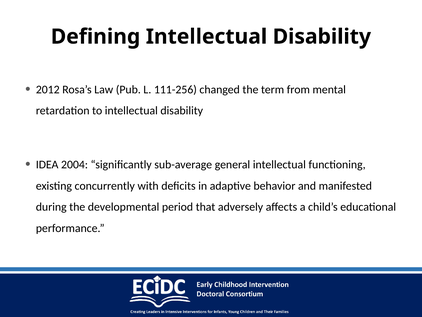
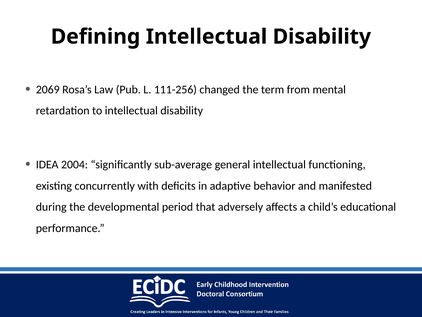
2012: 2012 -> 2069
